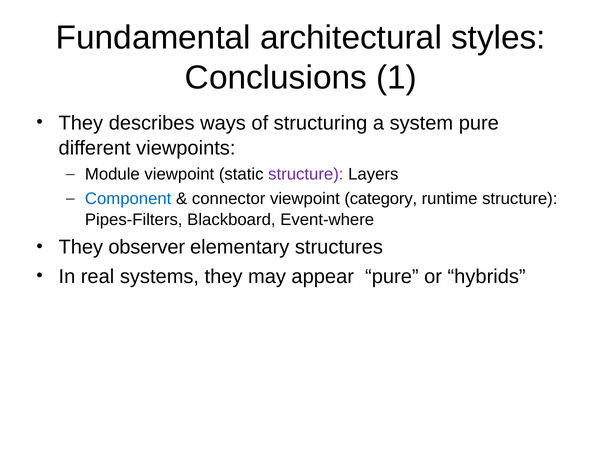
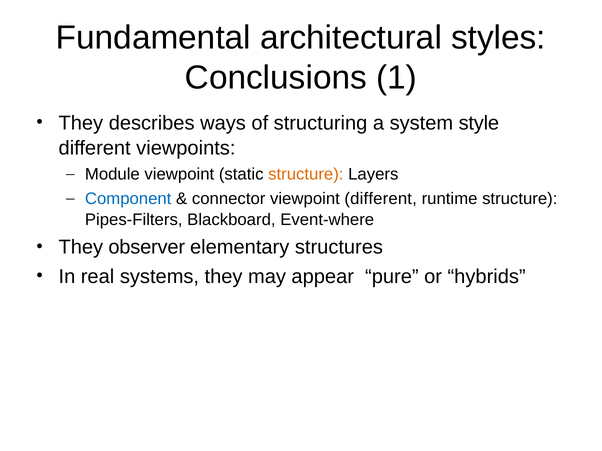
system pure: pure -> style
structure at (306, 175) colour: purple -> orange
viewpoint category: category -> different
